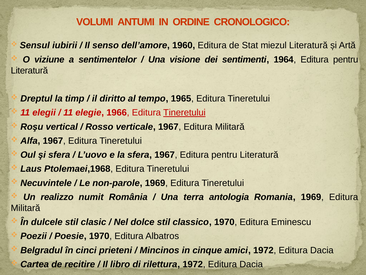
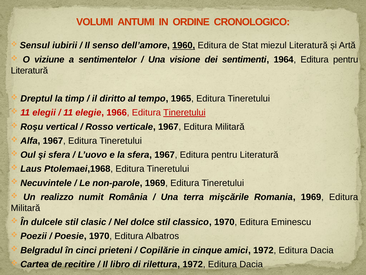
1960 underline: none -> present
antologia: antologia -> mişcările
Mincinos: Mincinos -> Copilărie
